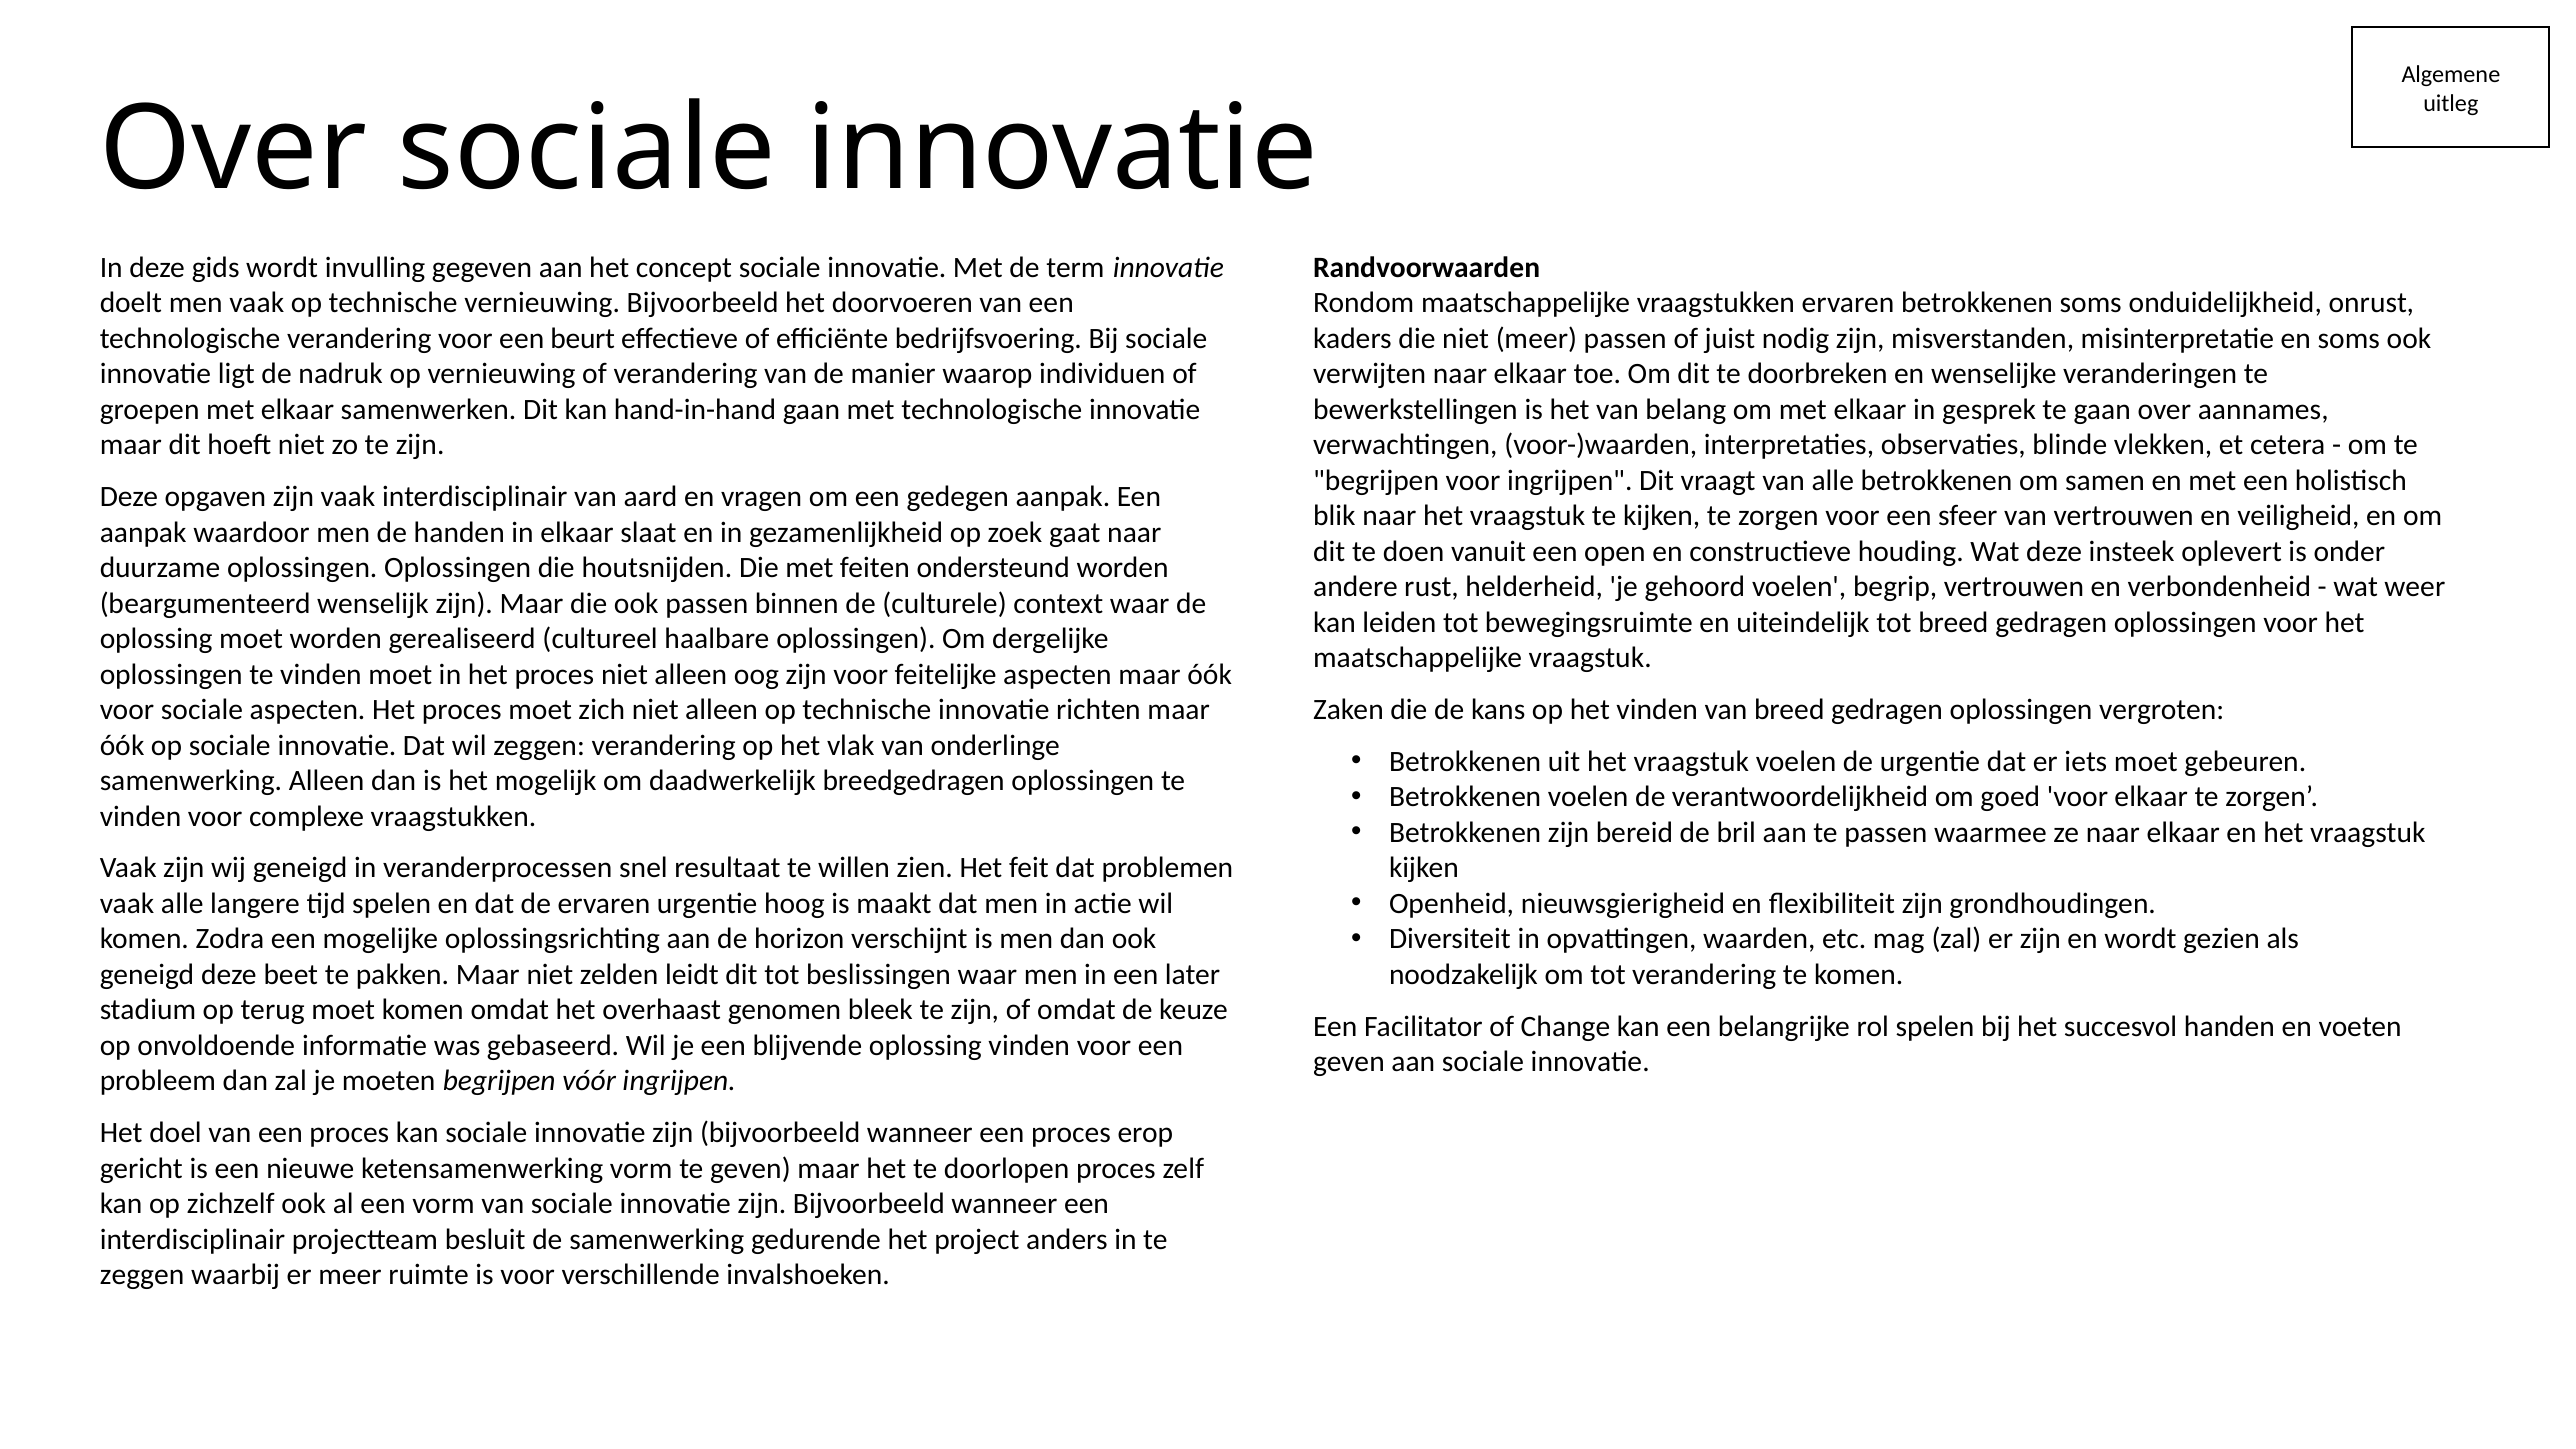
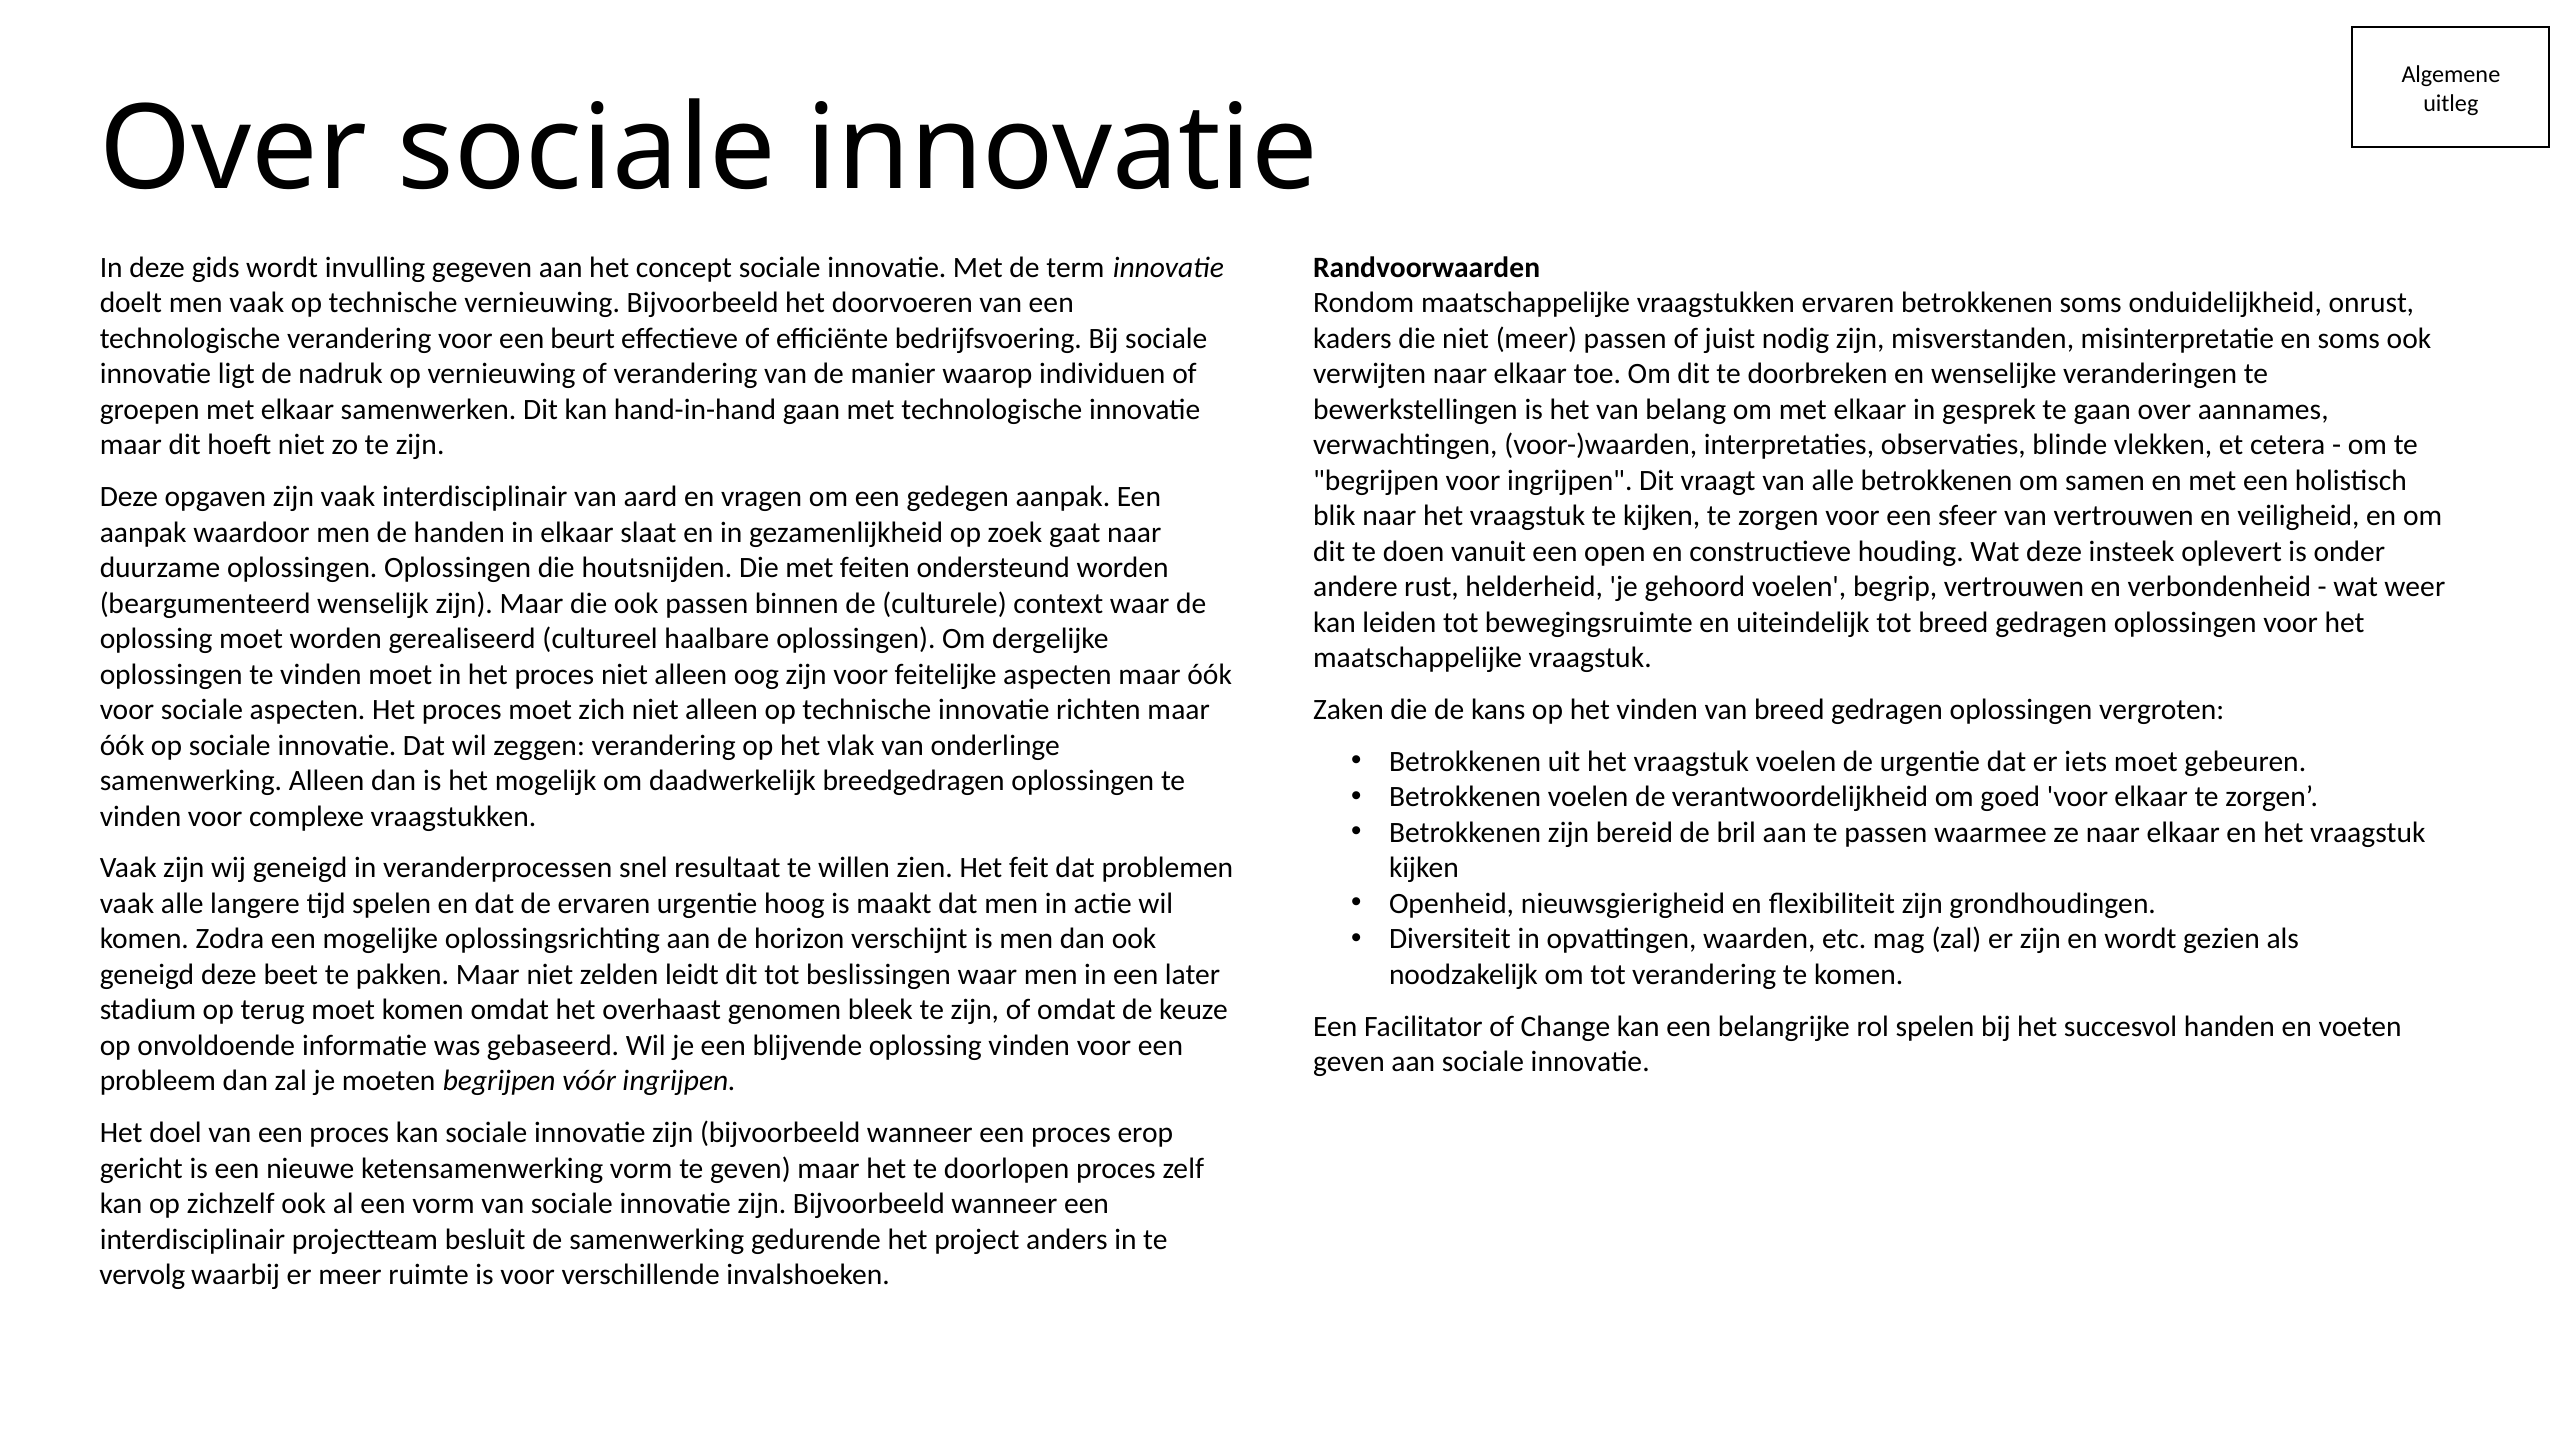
zeggen at (142, 1275): zeggen -> vervolg
